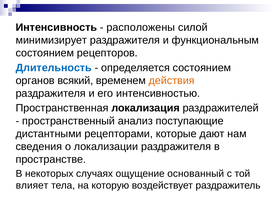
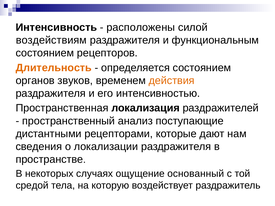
минимизирует: минимизирует -> воздействиям
Длительность colour: blue -> orange
всякий: всякий -> звуков
влияет: влияет -> средой
